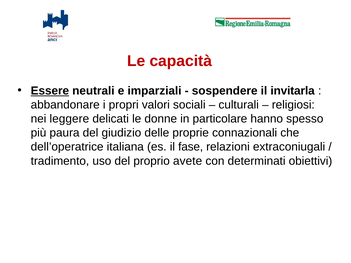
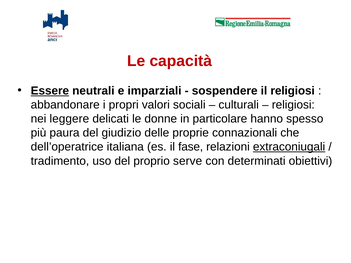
il invitarla: invitarla -> religiosi
extraconiugali underline: none -> present
avete: avete -> serve
